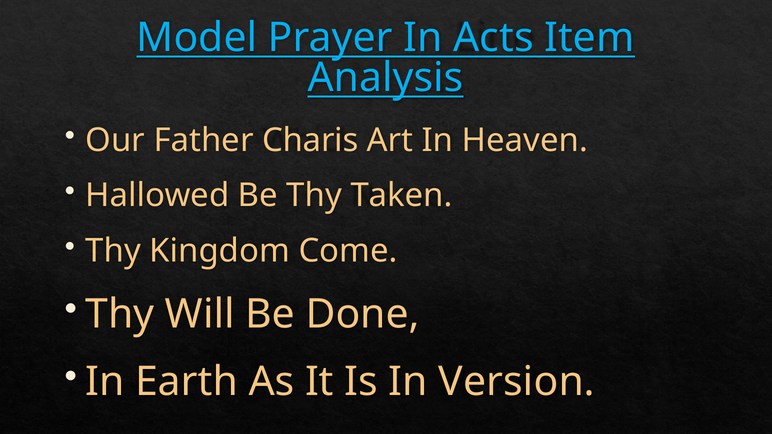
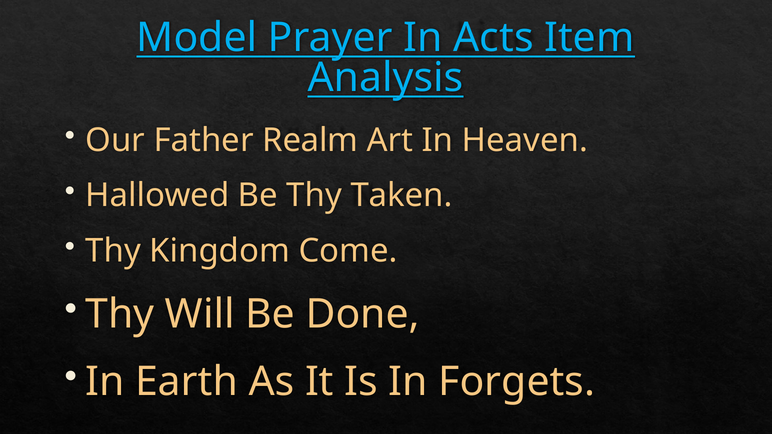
Charis: Charis -> Realm
Version: Version -> Forgets
